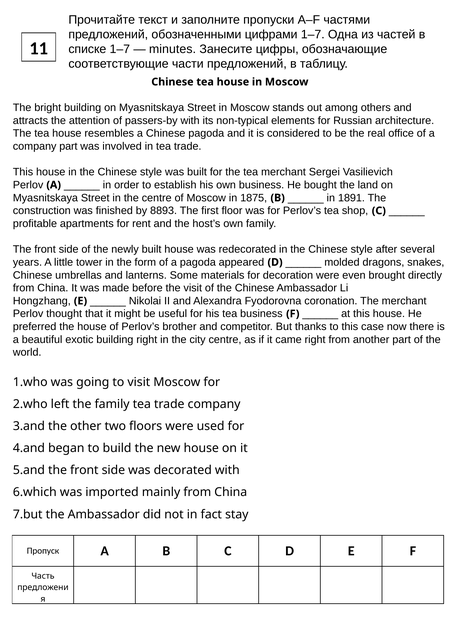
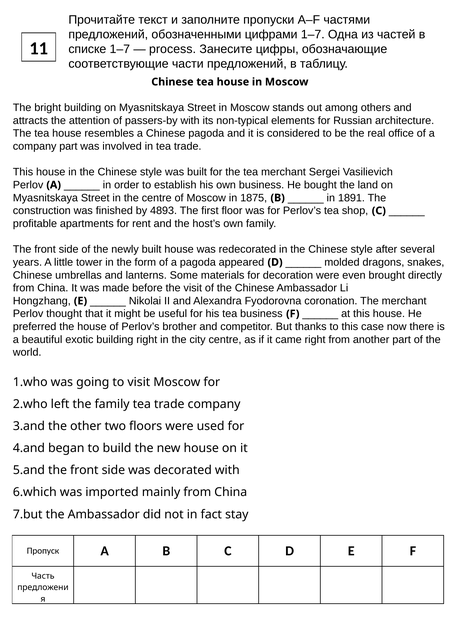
minutes: minutes -> process
8893: 8893 -> 4893
